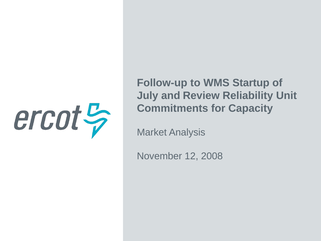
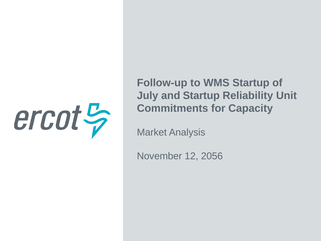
and Review: Review -> Startup
2008: 2008 -> 2056
